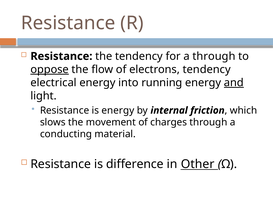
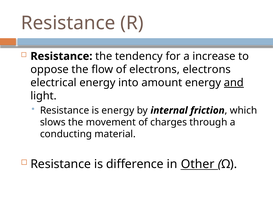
a through: through -> increase
oppose underline: present -> none
electrons tendency: tendency -> electrons
running: running -> amount
